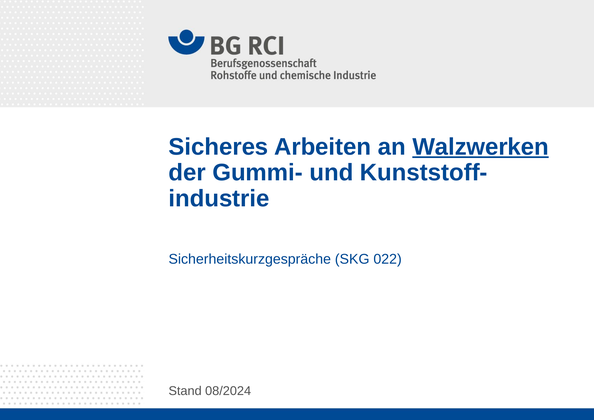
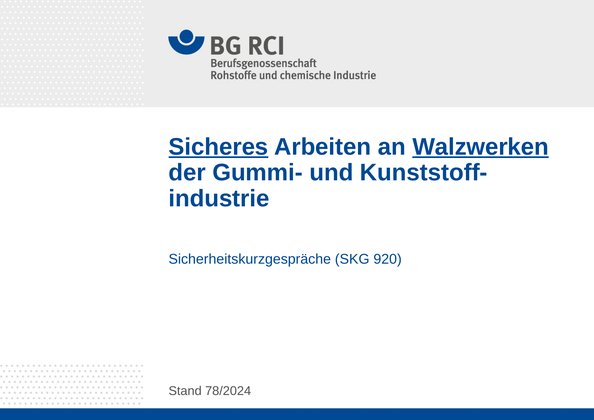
Sicheres underline: none -> present
022: 022 -> 920
08/2024: 08/2024 -> 78/2024
